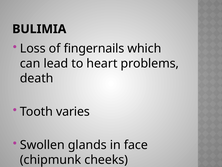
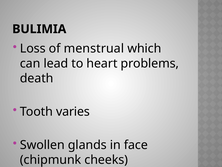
fingernails: fingernails -> menstrual
